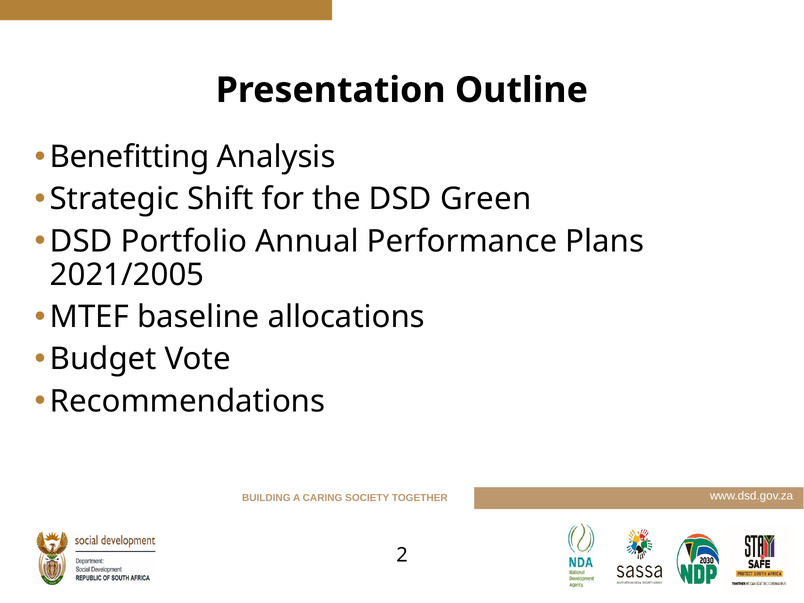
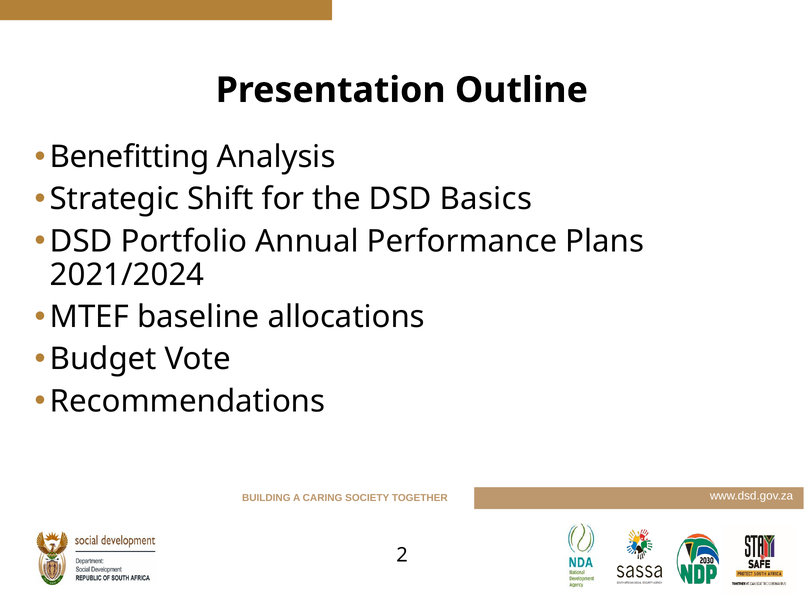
Green: Green -> Basics
2021/2005: 2021/2005 -> 2021/2024
